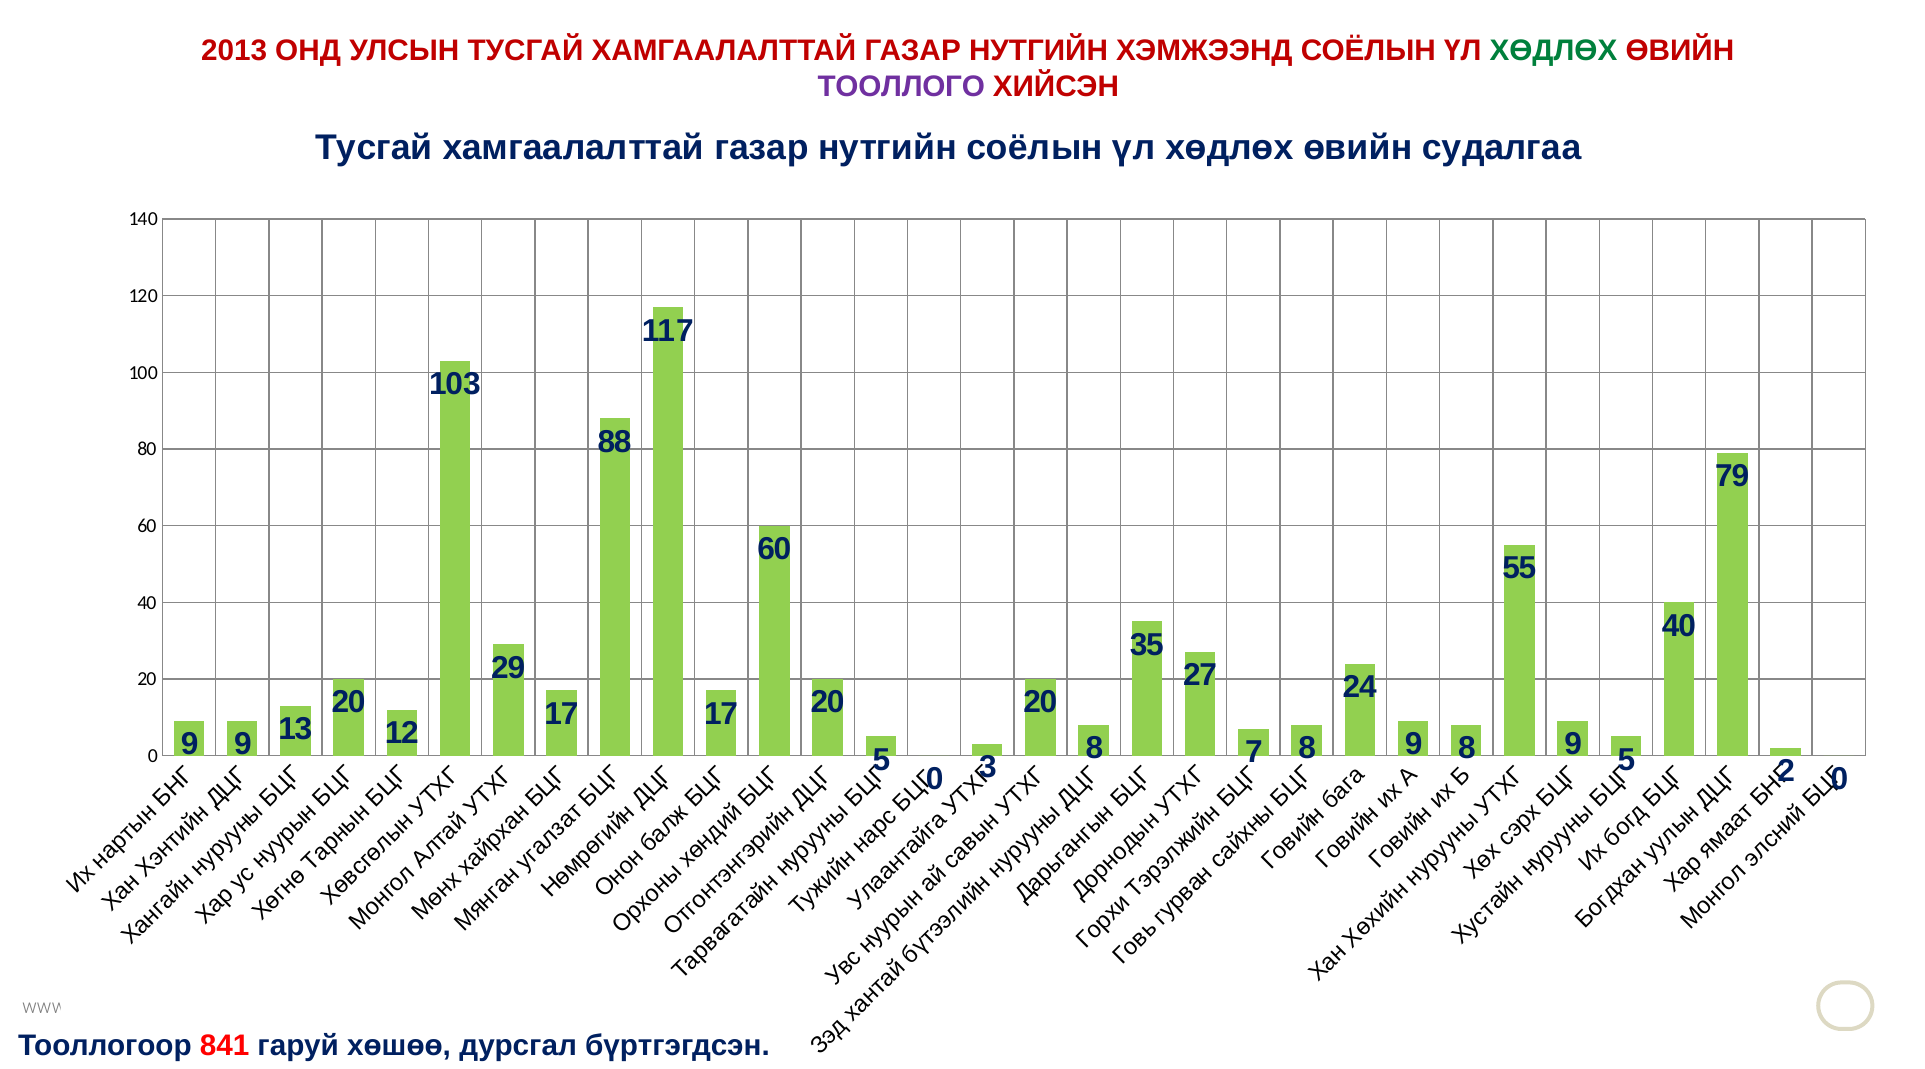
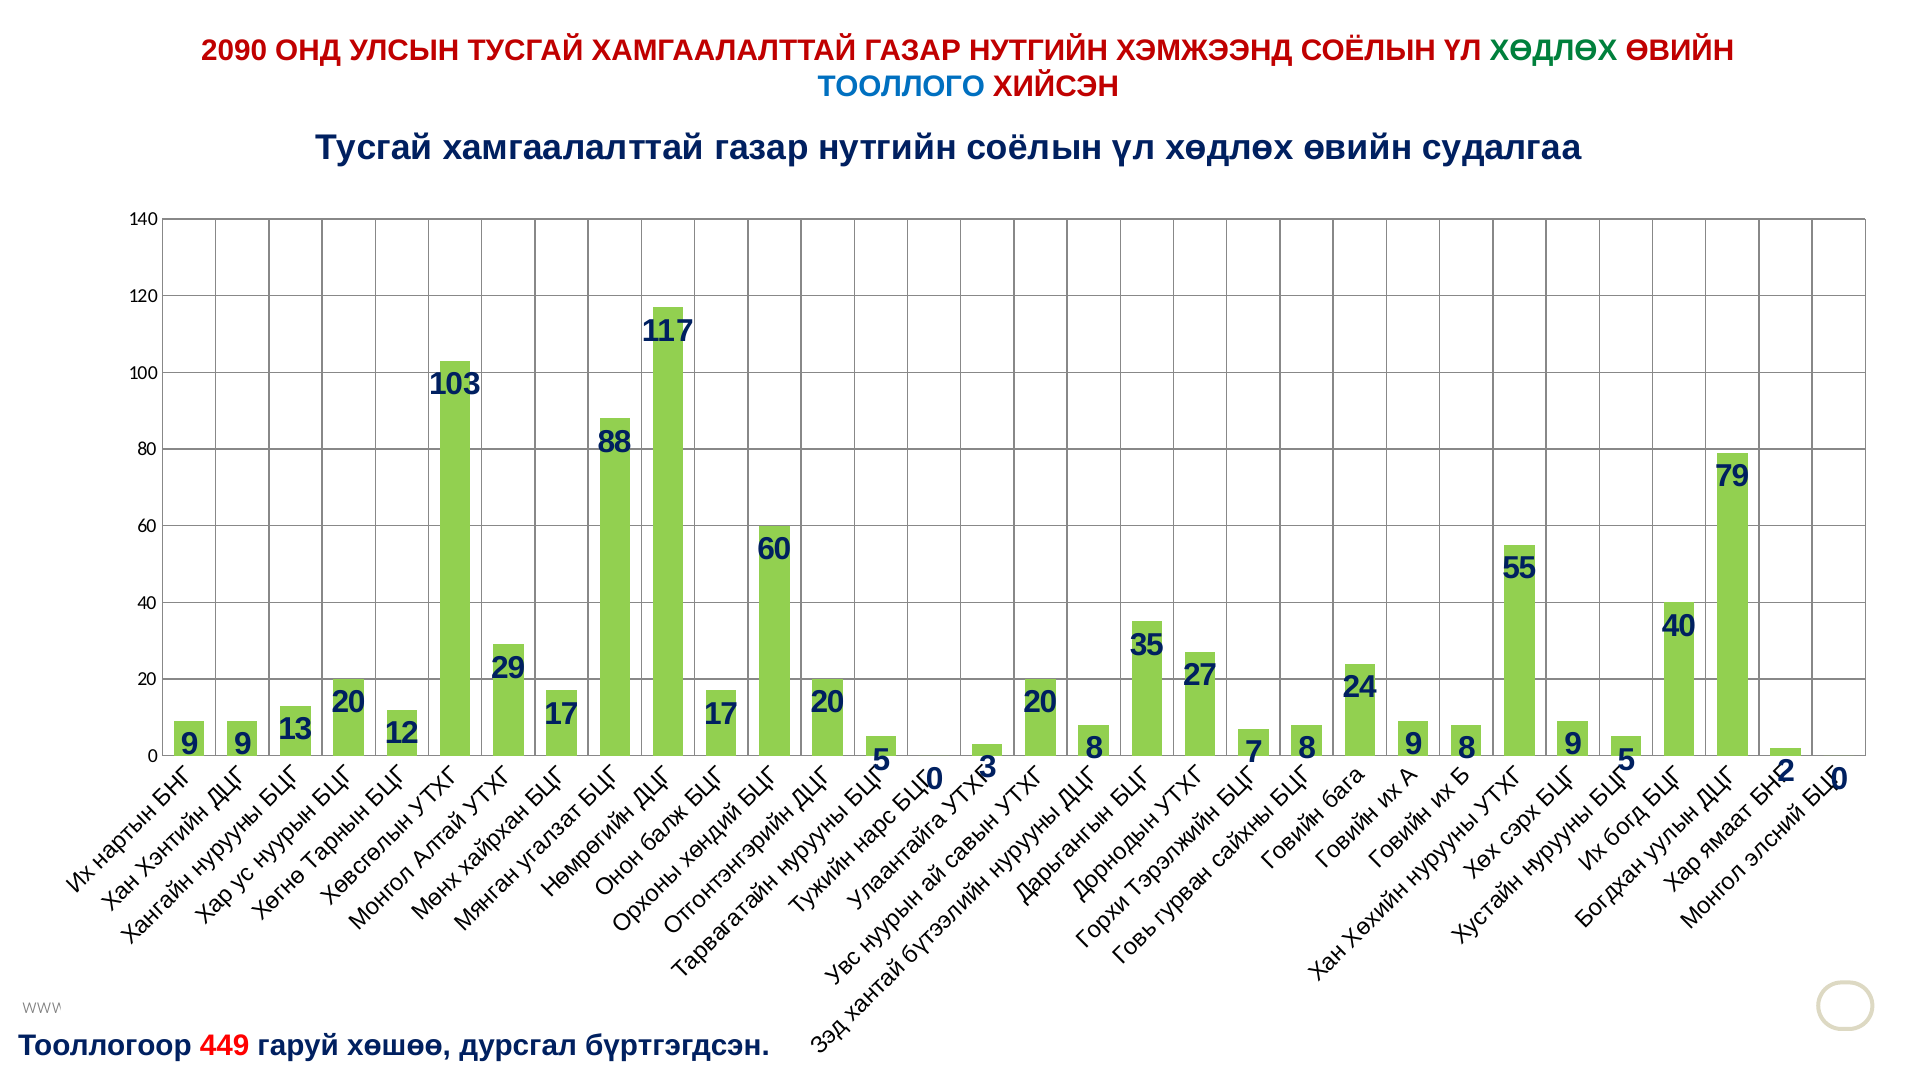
2013: 2013 -> 2090
ТООЛЛОГО colour: purple -> blue
841: 841 -> 449
